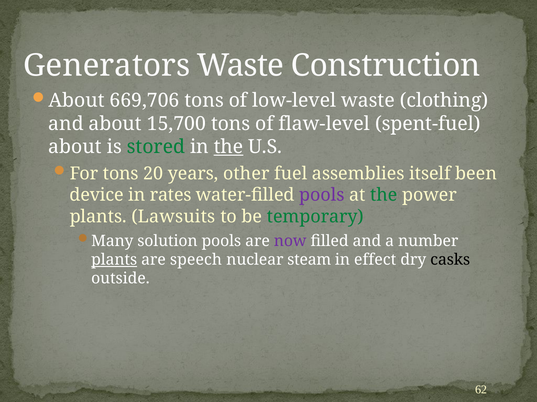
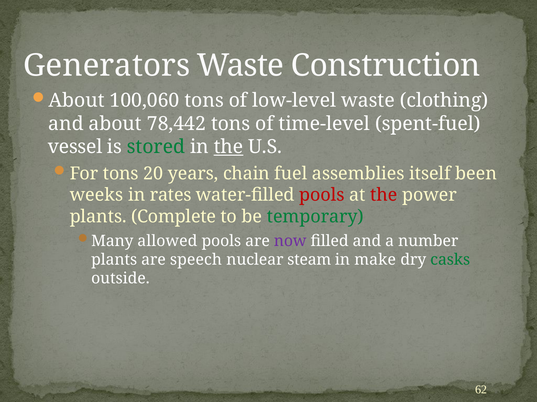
669,706: 669,706 -> 100,060
15,700: 15,700 -> 78,442
flaw-level: flaw-level -> time-level
about at (75, 147): about -> vessel
other: other -> chain
device: device -> weeks
pools at (322, 195) colour: purple -> red
the at (384, 195) colour: green -> red
Lawsuits: Lawsuits -> Complete
solution: solution -> allowed
plants at (114, 260) underline: present -> none
effect: effect -> make
casks colour: black -> green
